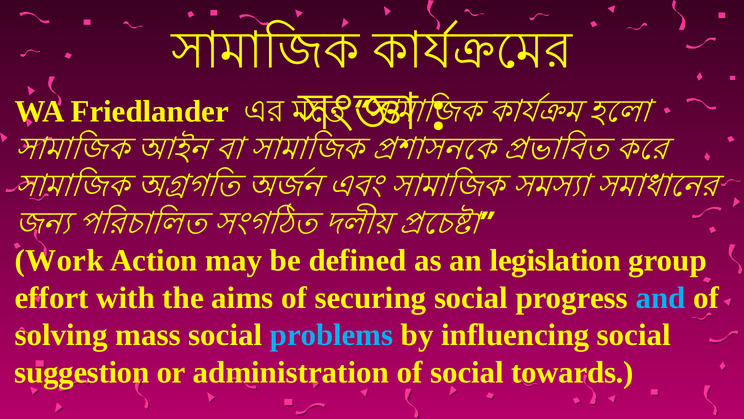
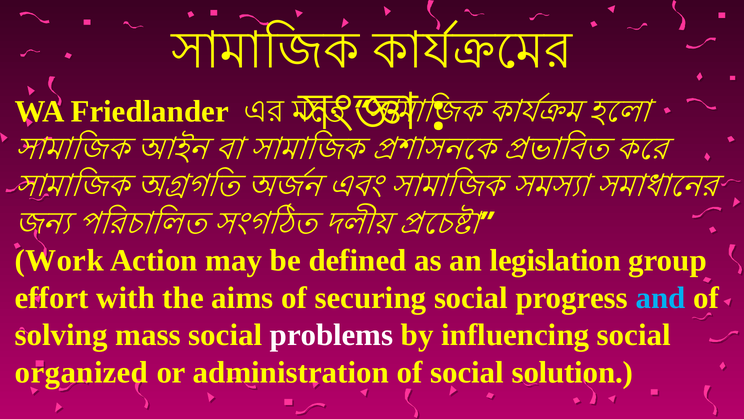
problems colour: light blue -> white
suggestion: suggestion -> organized
towards: towards -> solution
